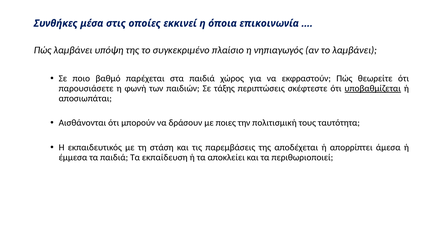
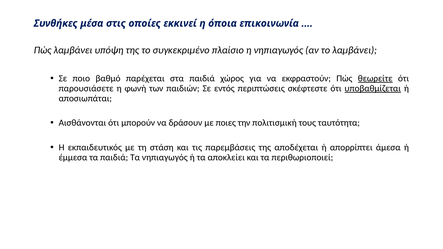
θεωρείτε underline: none -> present
τάξης: τάξης -> εντός
Τα εκπαίδευση: εκπαίδευση -> νηπιαγωγός
